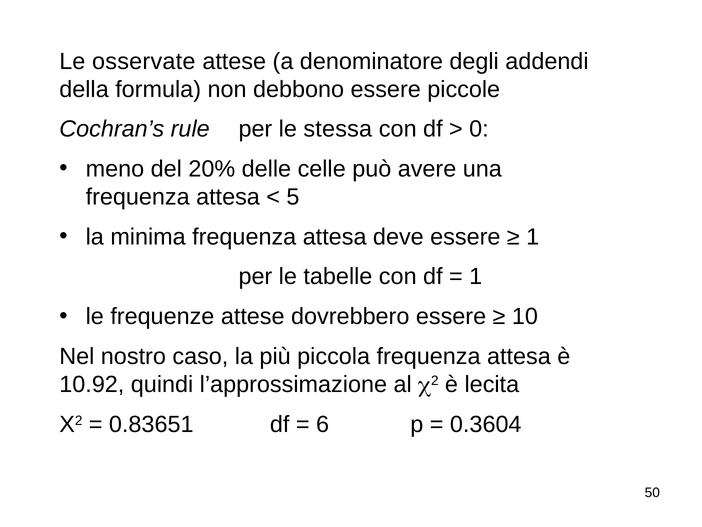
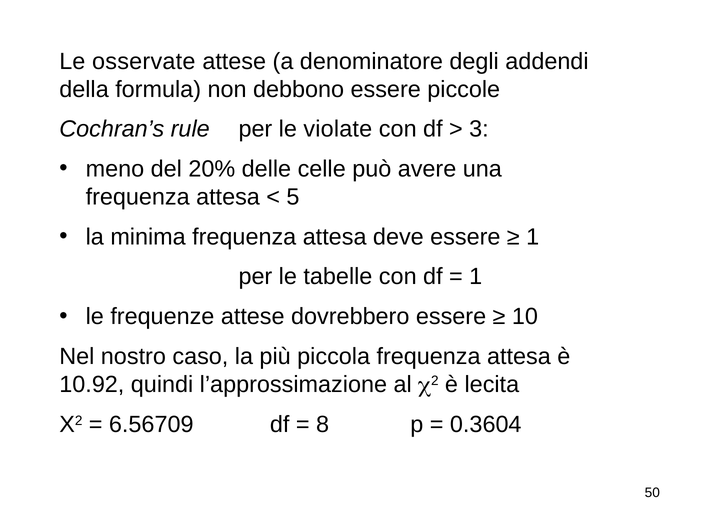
stessa: stessa -> violate
0: 0 -> 3
0.83651: 0.83651 -> 6.56709
6: 6 -> 8
